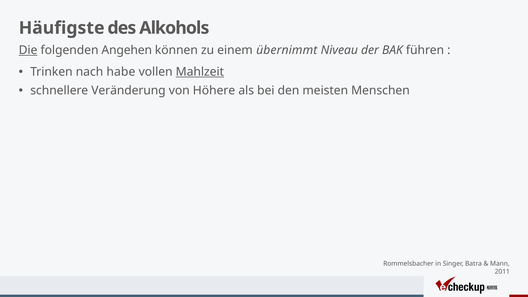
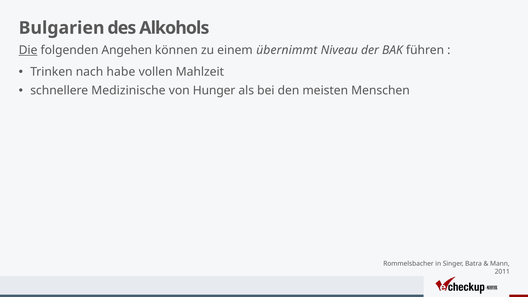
Häufigste: Häufigste -> Bulgarien
Mahlzeit underline: present -> none
Veränderung: Veränderung -> Medizinische
Höhere: Höhere -> Hunger
